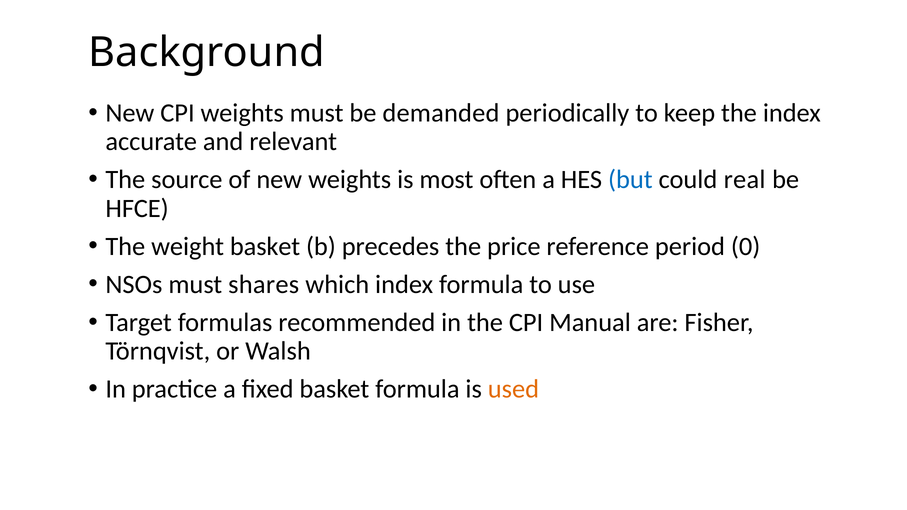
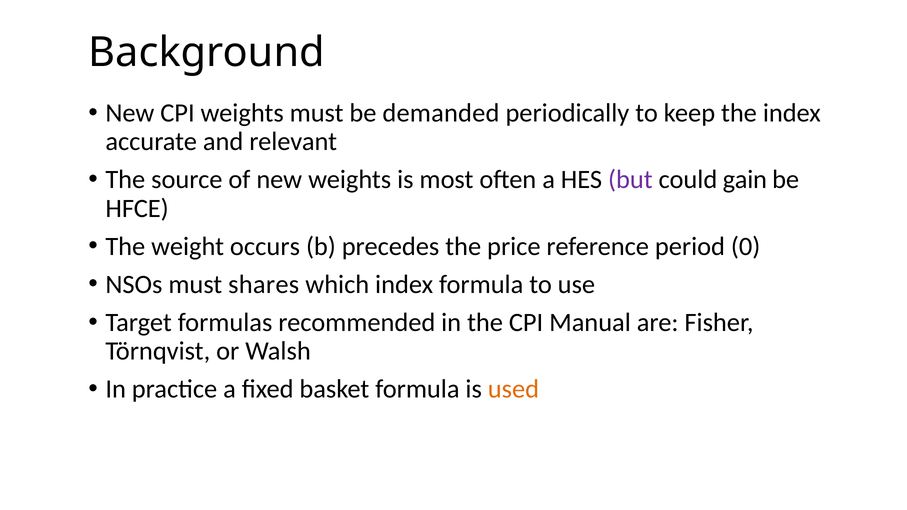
but colour: blue -> purple
real: real -> gain
weight basket: basket -> occurs
